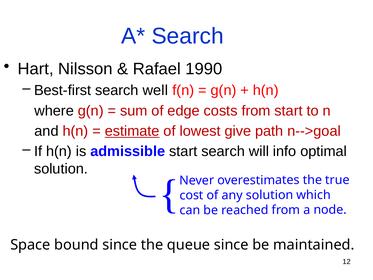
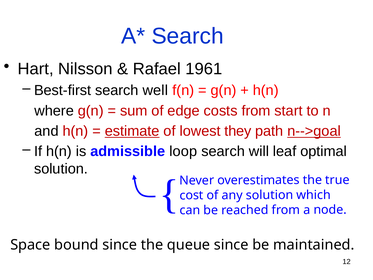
1990: 1990 -> 1961
give: give -> they
n-->goal underline: none -> present
admissible start: start -> loop
info: info -> leaf
